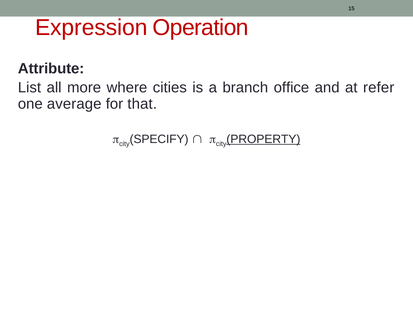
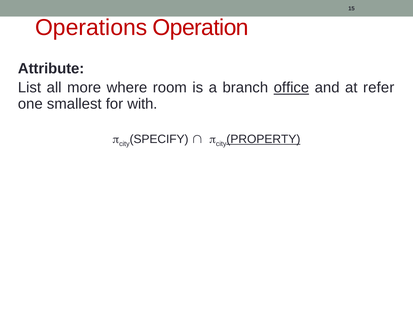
Expression: Expression -> Operations
cities: cities -> room
office underline: none -> present
average: average -> smallest
that: that -> with
